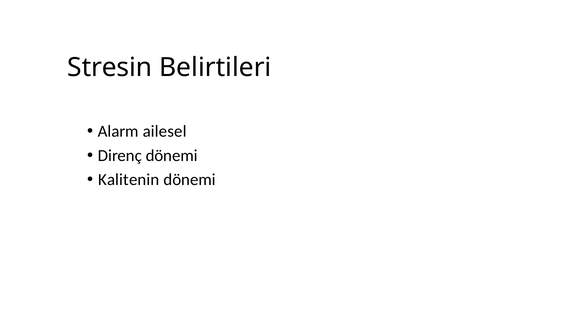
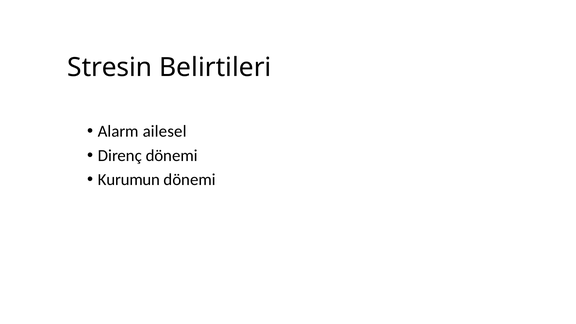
Kalitenin: Kalitenin -> Kurumun
